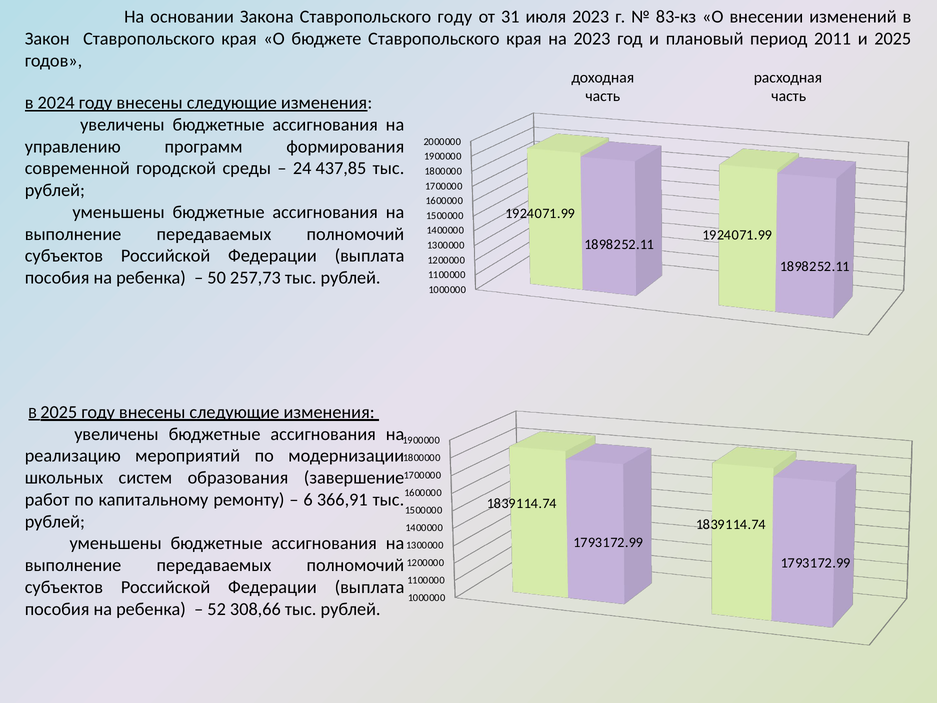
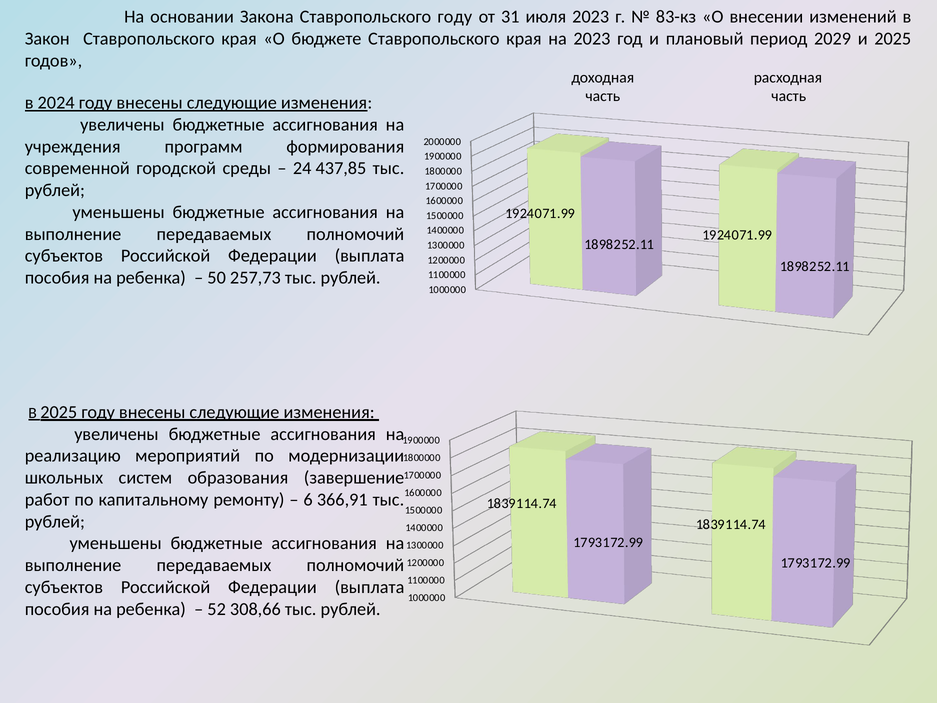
2011: 2011 -> 2029
управлению: управлению -> учреждения
